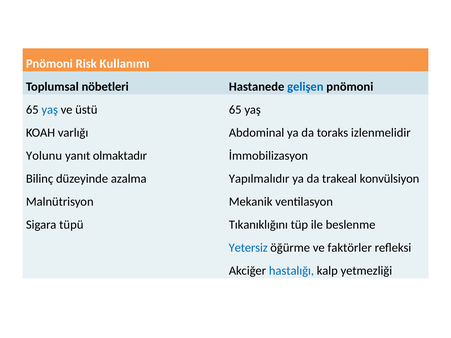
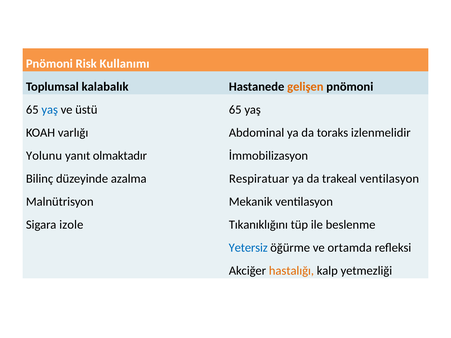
nöbetleri: nöbetleri -> kalabalık
gelişen colour: blue -> orange
Yapılmalıdır: Yapılmalıdır -> Respiratuar
trakeal konvülsiyon: konvülsiyon -> ventilasyon
tüpü: tüpü -> izole
faktörler: faktörler -> ortamda
hastalığı colour: blue -> orange
